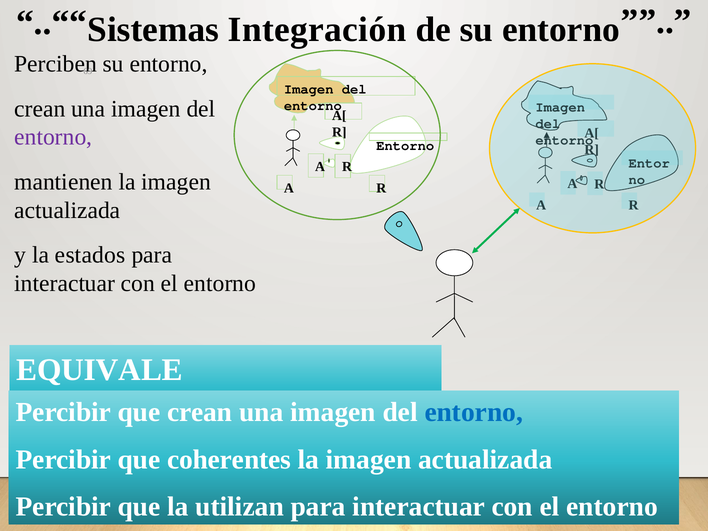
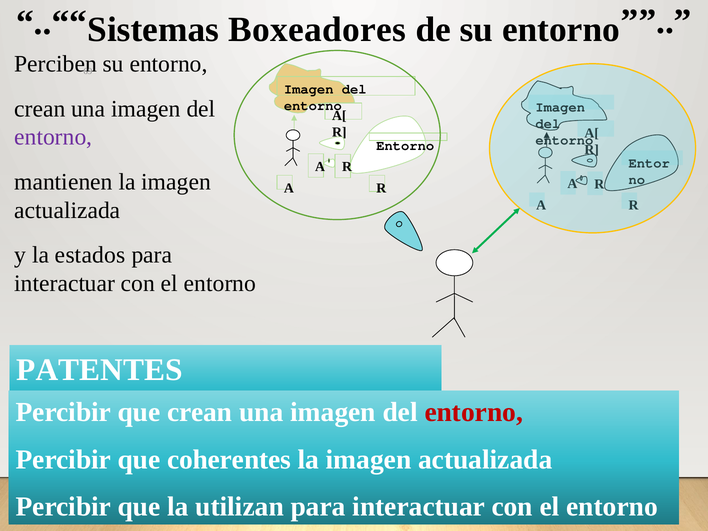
Integración: Integración -> Boxeadores
EQUIVALE: EQUIVALE -> PATENTES
entorno at (474, 412) colour: blue -> red
